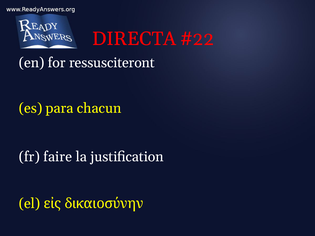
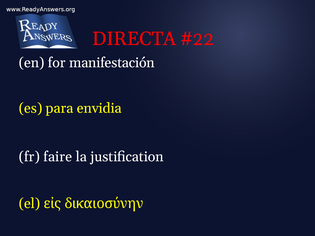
ressusciteront: ressusciteront -> manifestación
chacun: chacun -> envidia
